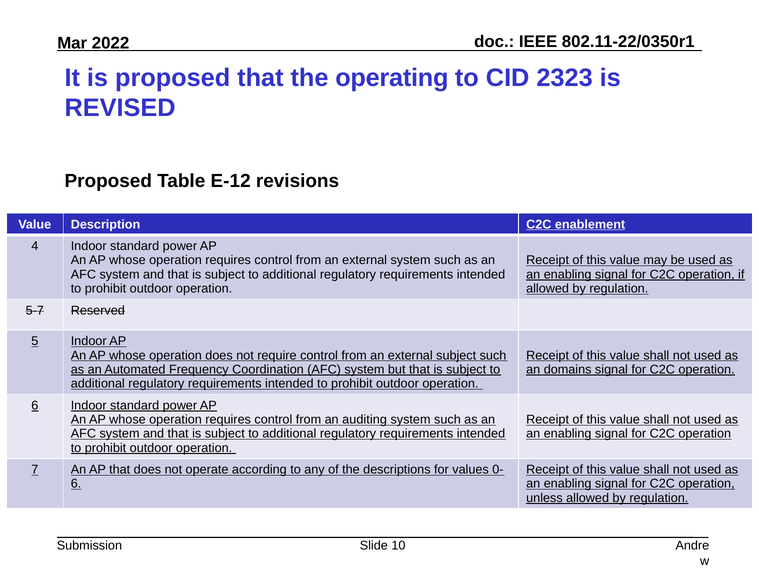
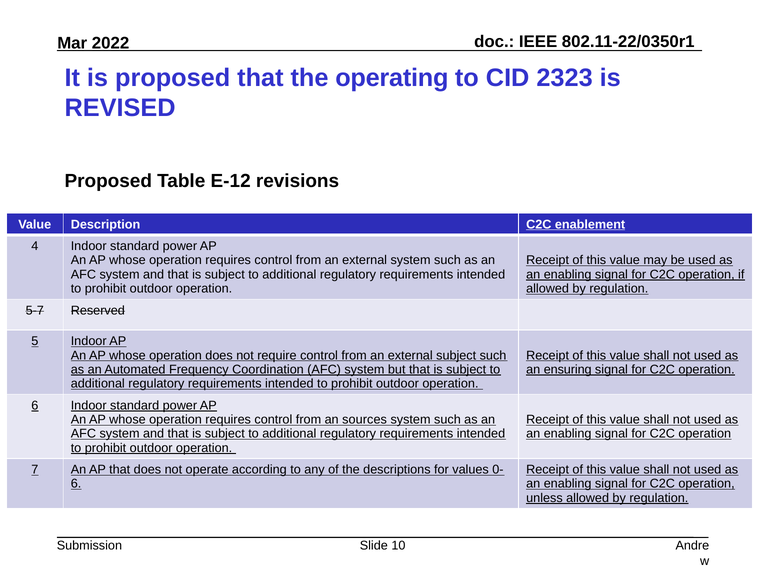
domains: domains -> ensuring
auditing: auditing -> sources
